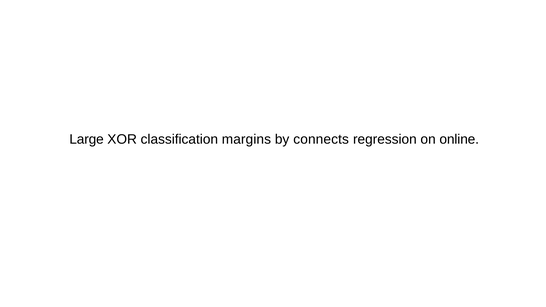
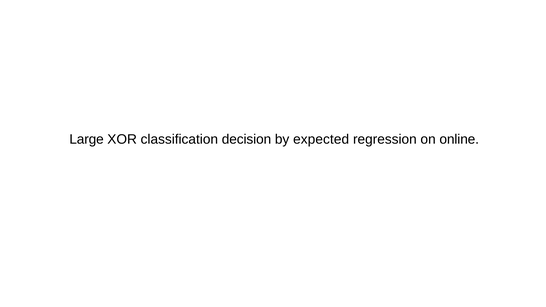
margins: margins -> decision
connects: connects -> expected
